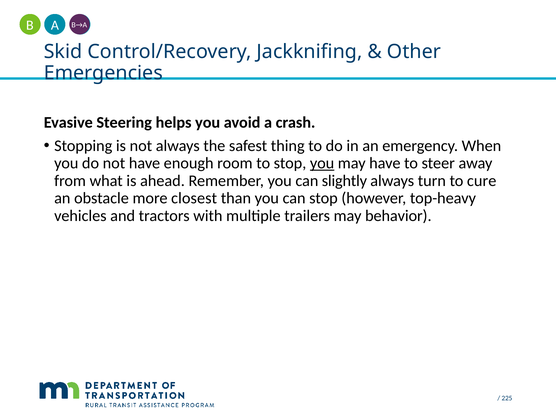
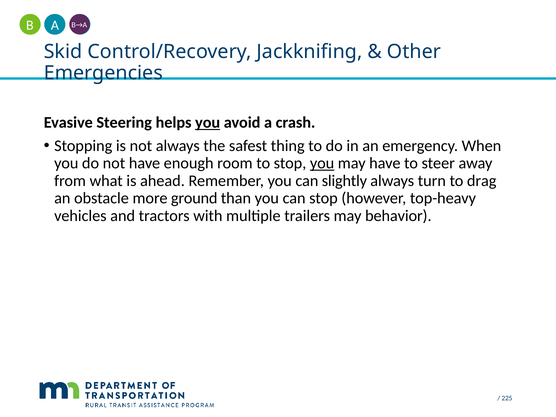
you at (208, 122) underline: none -> present
cure: cure -> drag
closest: closest -> ground
